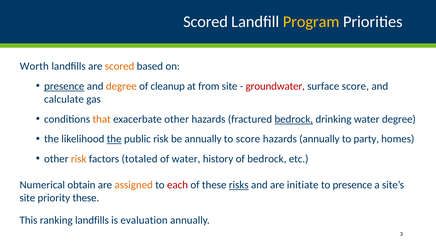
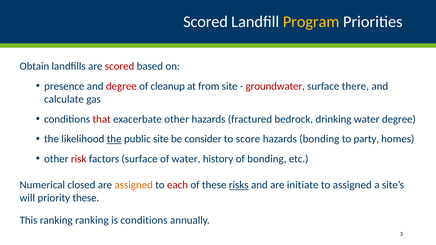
Worth: Worth -> Obtain
scored at (120, 66) colour: orange -> red
presence at (64, 86) underline: present -> none
degree at (121, 86) colour: orange -> red
surface score: score -> there
that colour: orange -> red
bedrock at (294, 119) underline: present -> none
public risk: risk -> site
be annually: annually -> consider
hazards annually: annually -> bonding
risk at (79, 159) colour: orange -> red
factors totaled: totaled -> surface
of bedrock: bedrock -> bonding
obtain: obtain -> closed
to presence: presence -> assigned
site at (27, 198): site -> will
ranking landfills: landfills -> ranking
is evaluation: evaluation -> conditions
